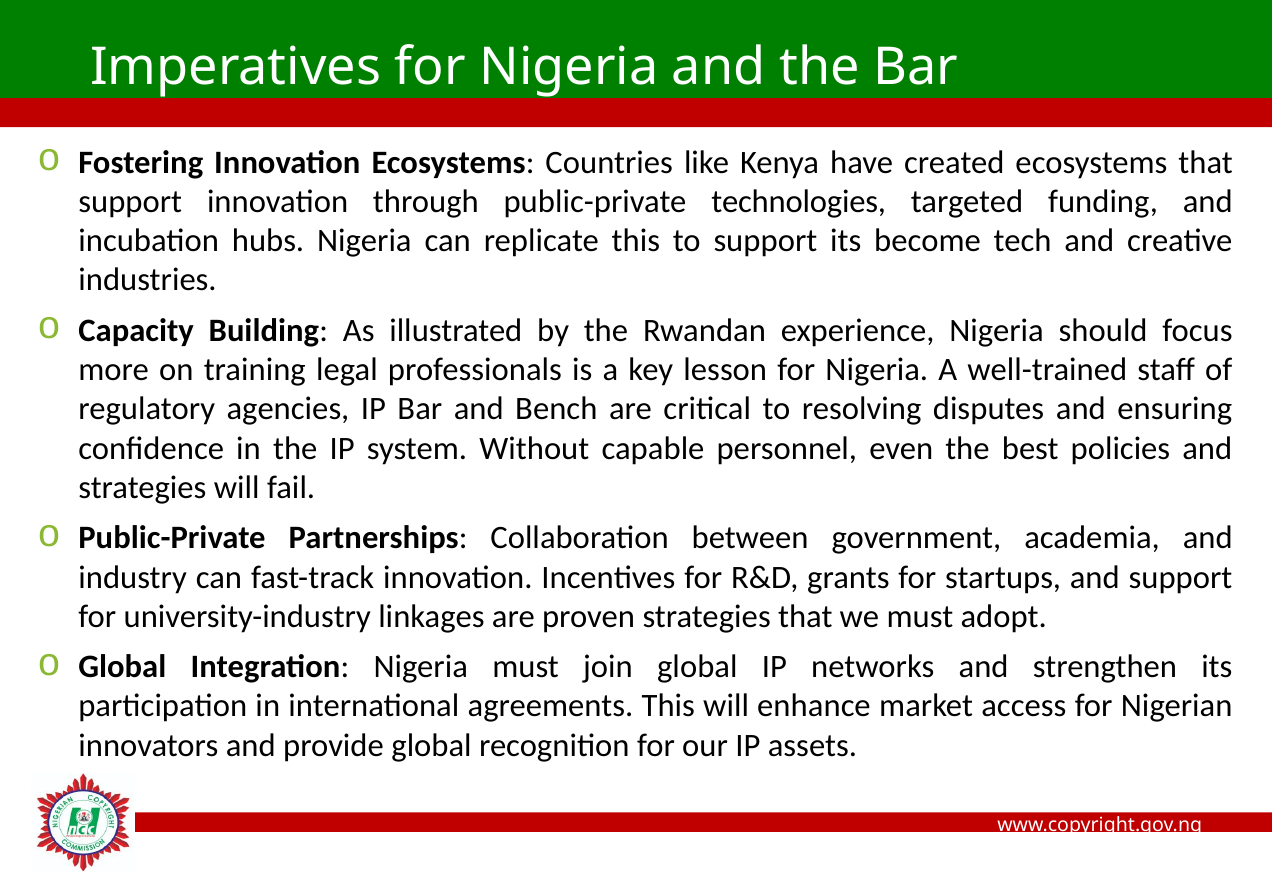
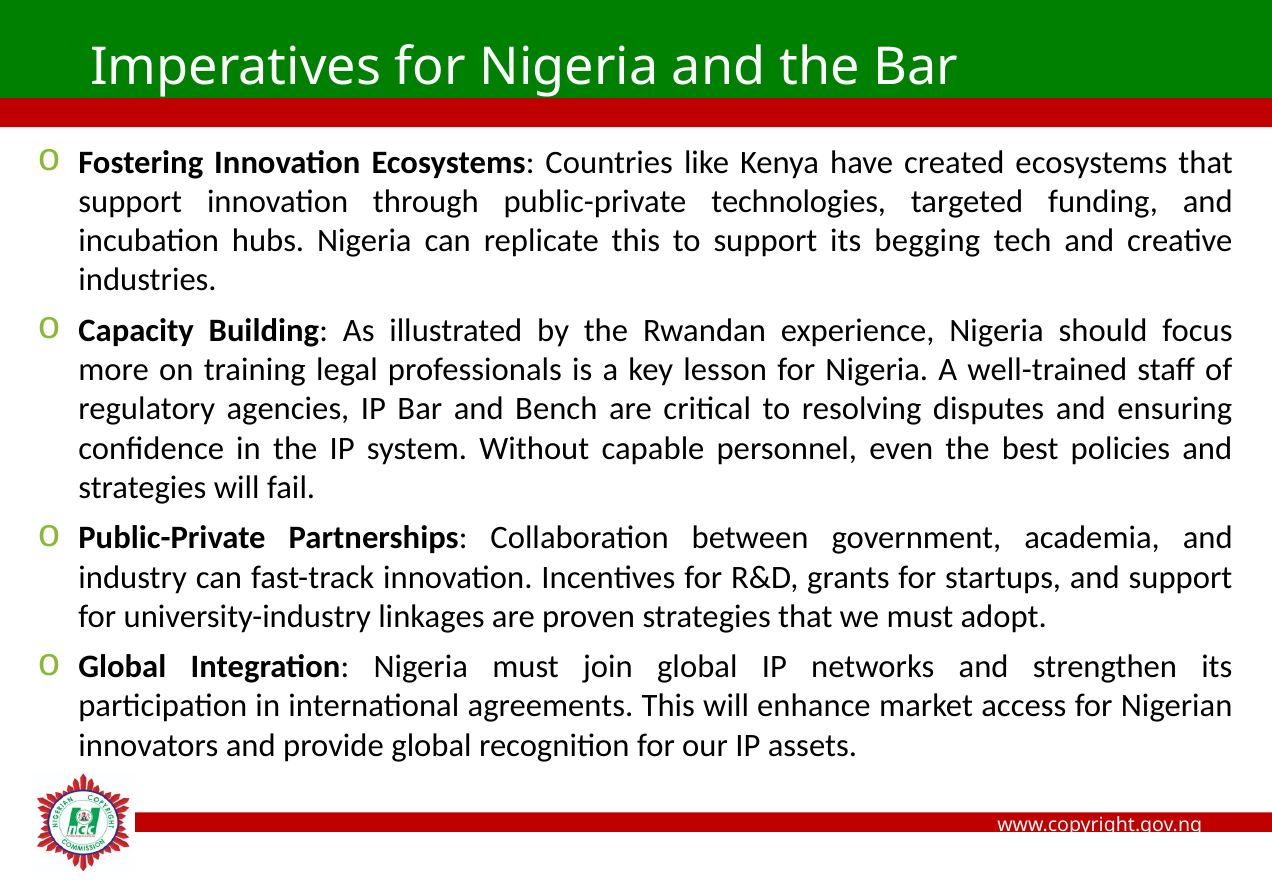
become: become -> begging
